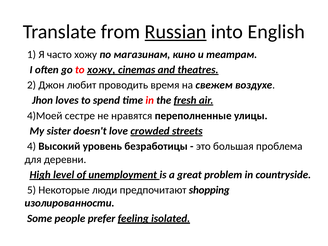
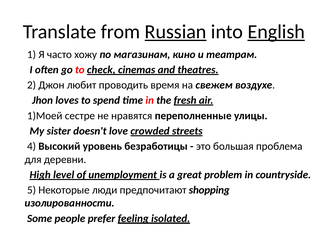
English underline: none -> present
to хожу: хожу -> check
4)Моей: 4)Моей -> 1)Моей
